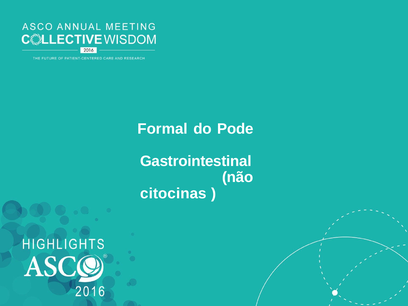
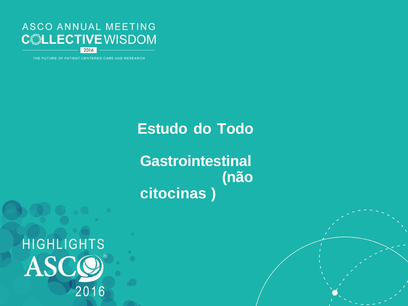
Formal: Formal -> Estudo
Pode: Pode -> Todo
